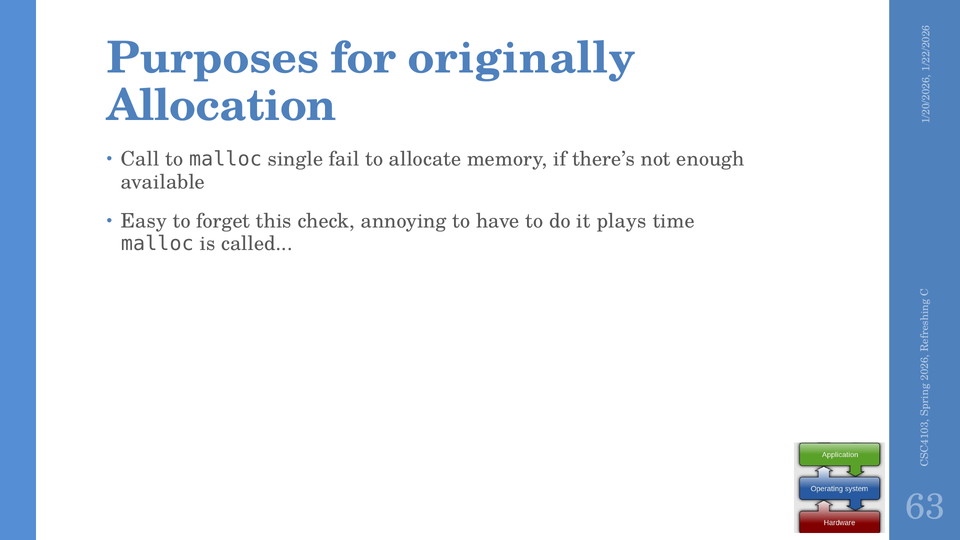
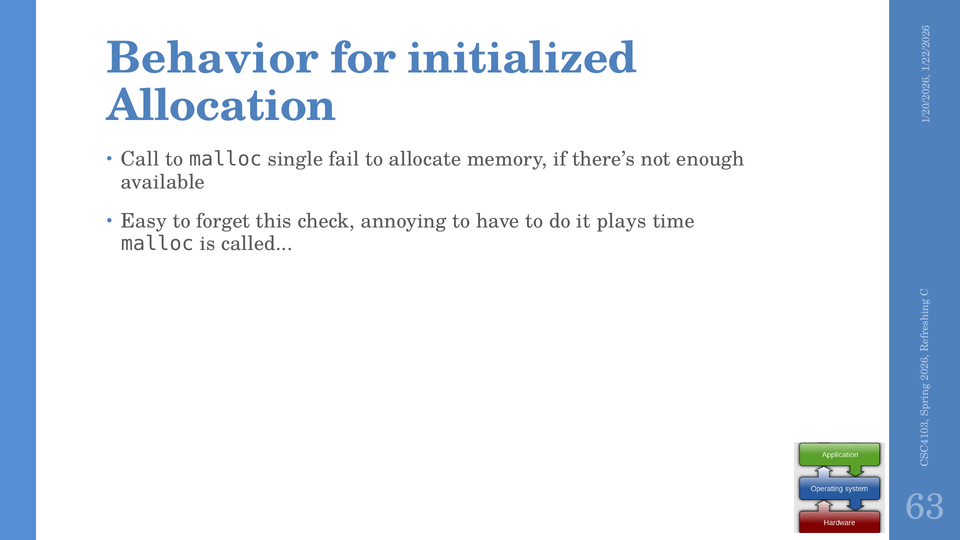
Purposes: Purposes -> Behavior
originally: originally -> initialized
